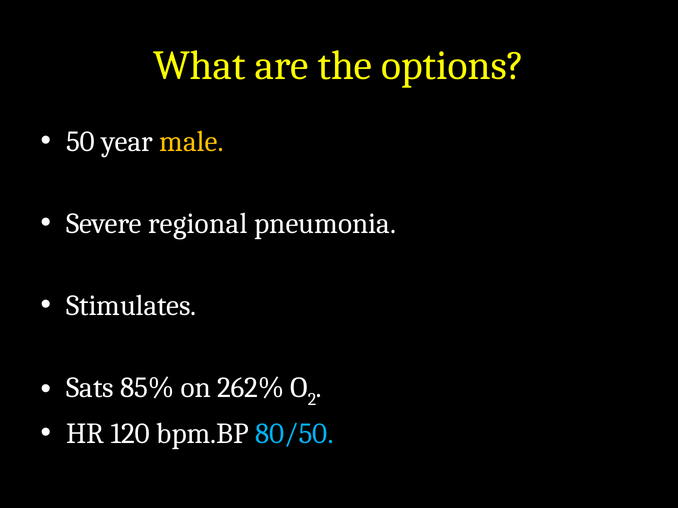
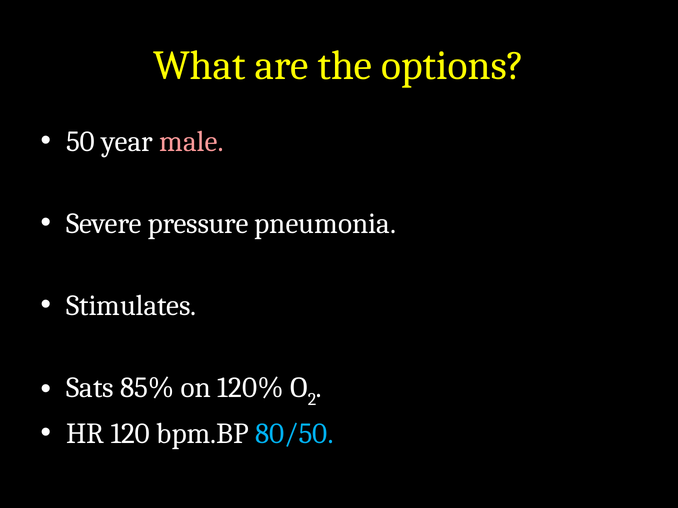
male colour: yellow -> pink
regional: regional -> pressure
262%: 262% -> 120%
